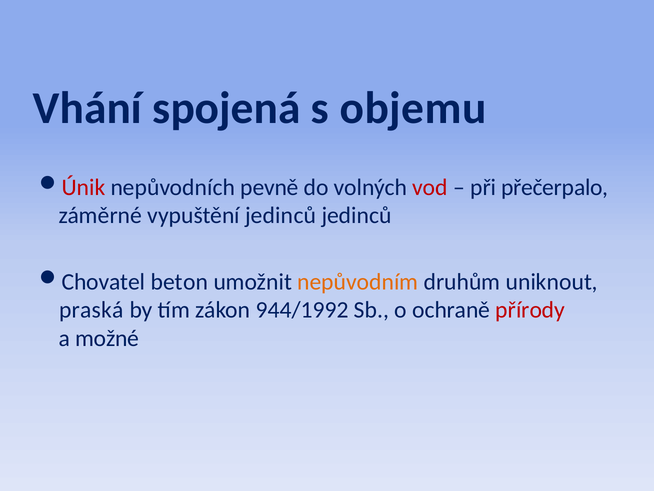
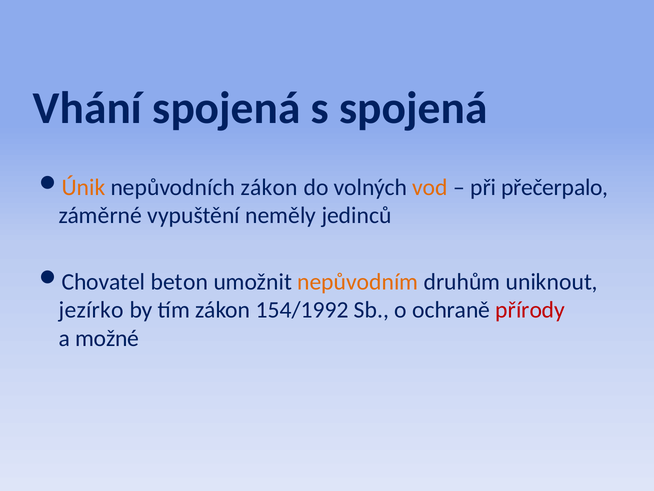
s objemu: objemu -> spojená
Únik colour: red -> orange
nepůvodních pevně: pevně -> zákon
vod colour: red -> orange
vypuštění jedinců: jedinců -> neměly
praská: praská -> jezírko
944/1992: 944/1992 -> 154/1992
